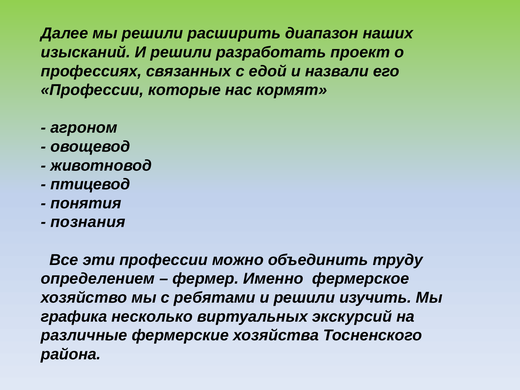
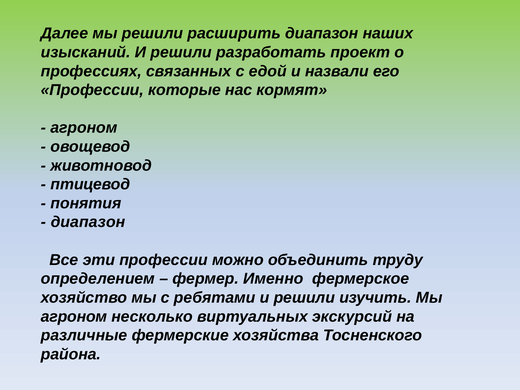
познания at (88, 222): познания -> диапазон
графика at (74, 316): графика -> агроном
